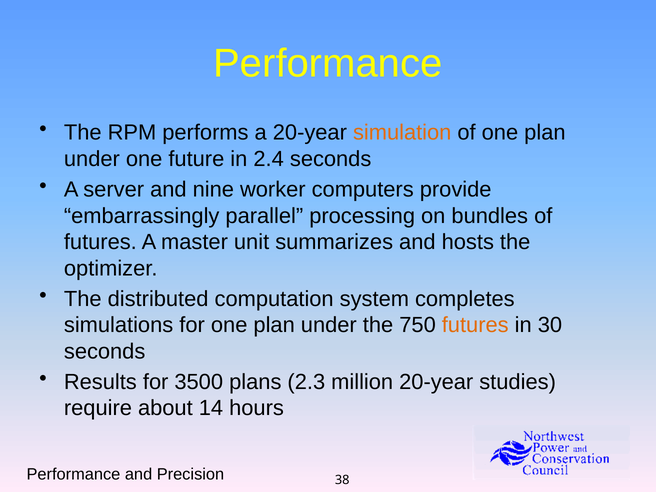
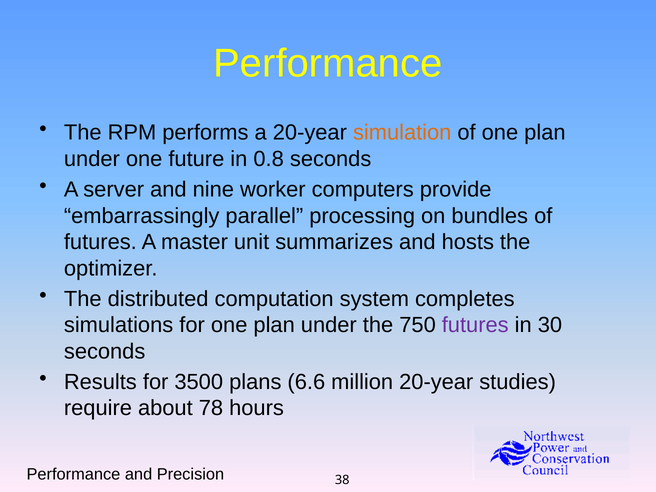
2.4: 2.4 -> 0.8
futures at (475, 325) colour: orange -> purple
2.3: 2.3 -> 6.6
14: 14 -> 78
